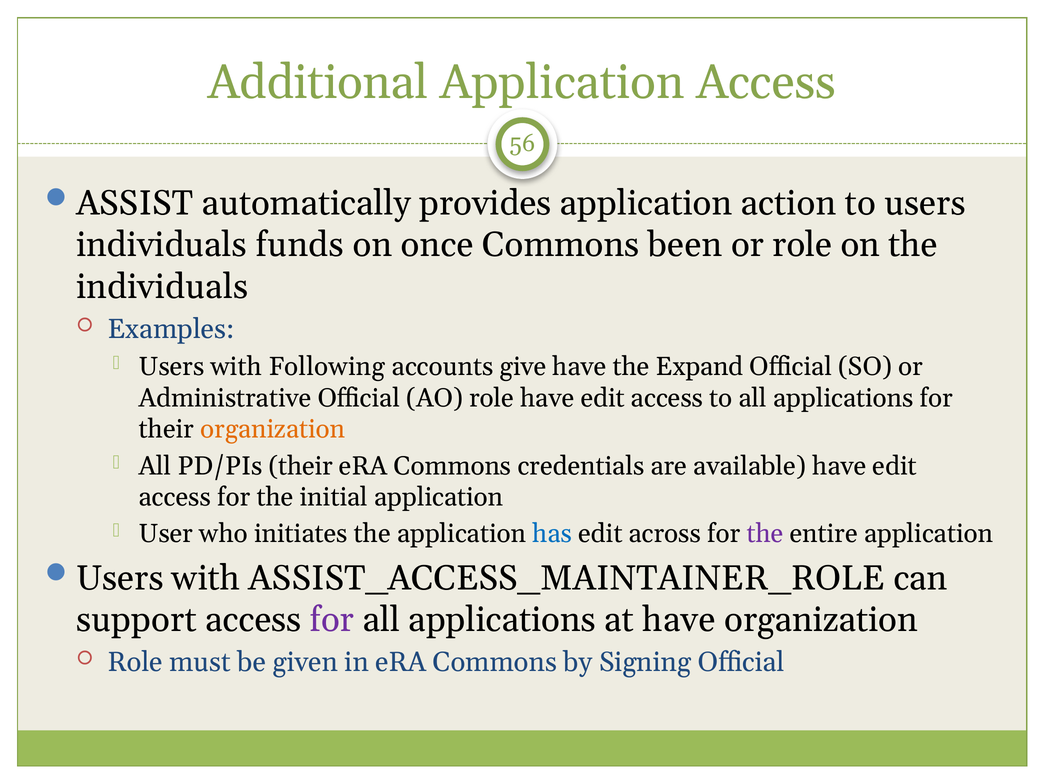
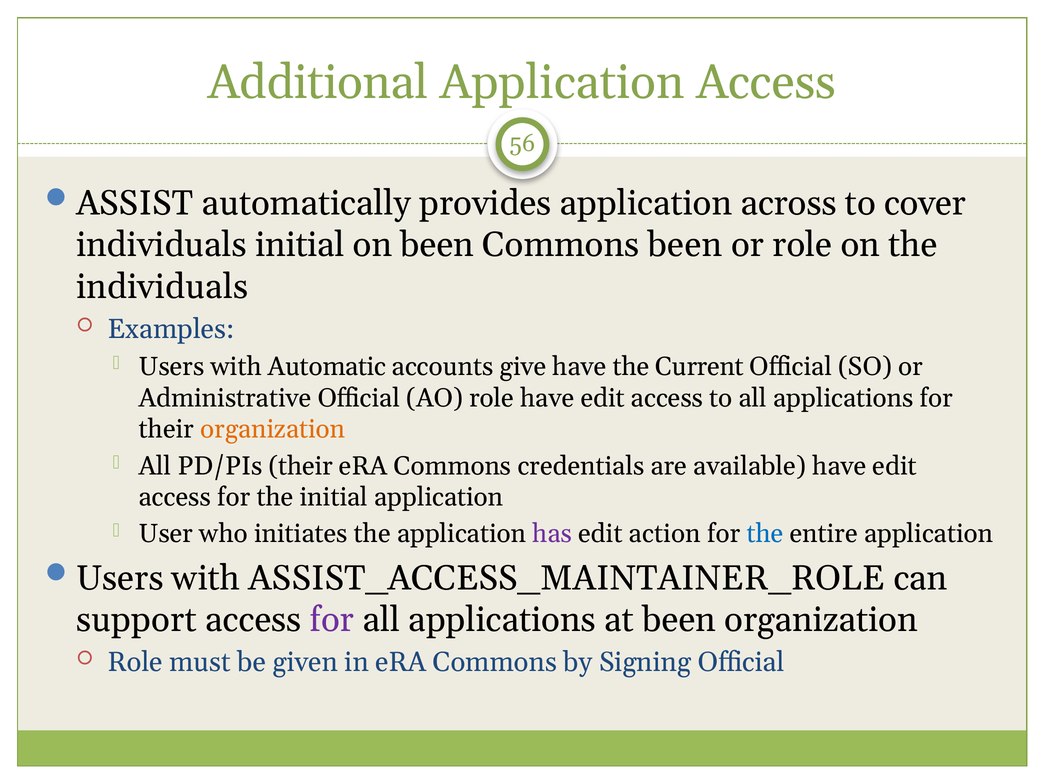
action: action -> across
to users: users -> cover
individuals funds: funds -> initial
on once: once -> been
Following: Following -> Automatic
Expand: Expand -> Current
has colour: blue -> purple
across: across -> action
the at (765, 534) colour: purple -> blue
at have: have -> been
